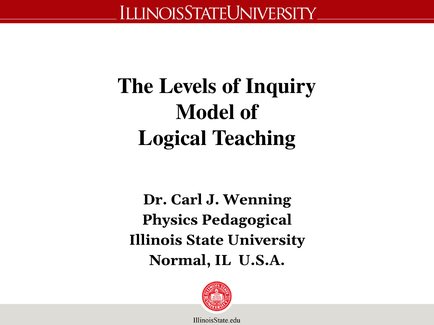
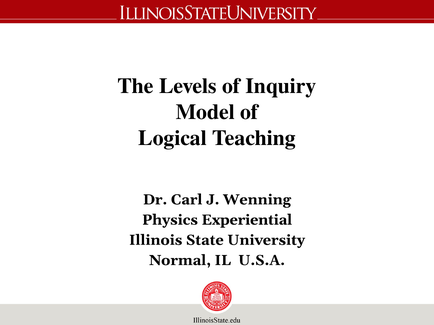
Pedagogical: Pedagogical -> Experiential
